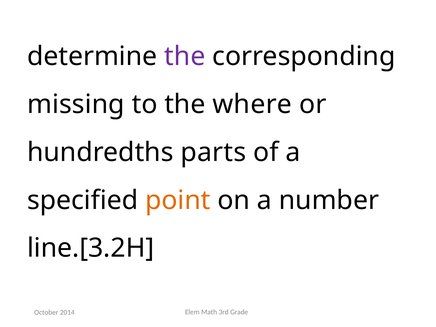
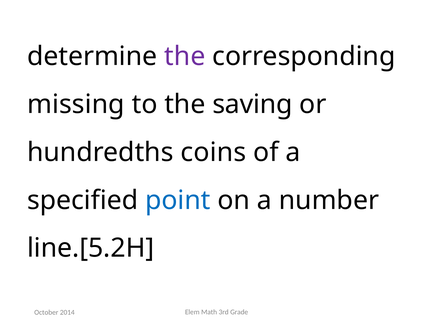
where: where -> saving
parts: parts -> coins
point colour: orange -> blue
line.[3.2H: line.[3.2H -> line.[5.2H
